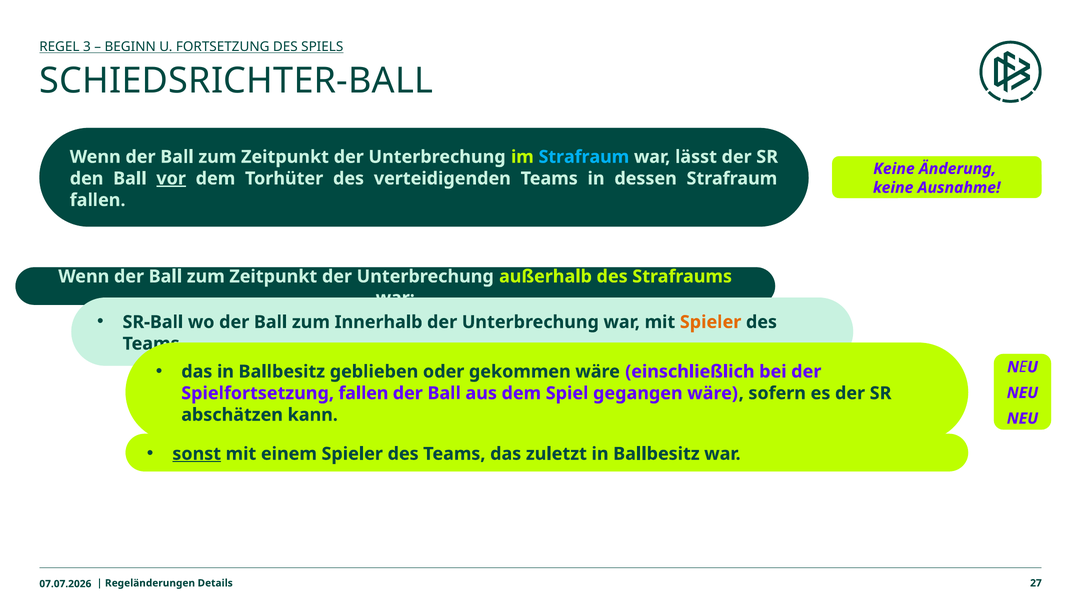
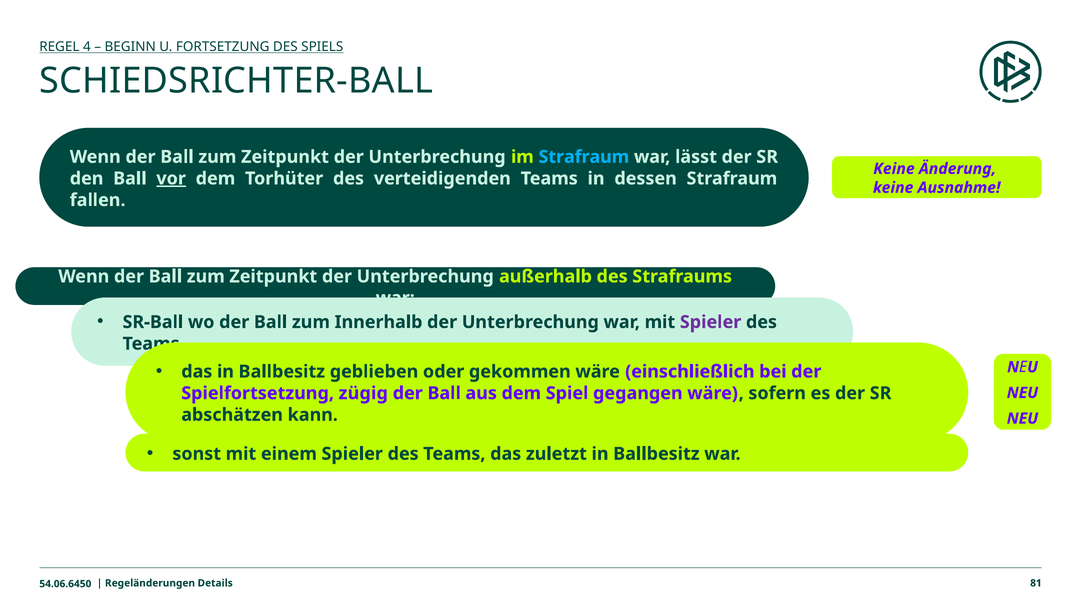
3: 3 -> 4
Spieler at (711, 322) colour: orange -> purple
Spielfortsetzung fallen: fallen -> zügig
sonst underline: present -> none
27: 27 -> 81
07.07.2026: 07.07.2026 -> 54.06.6450
